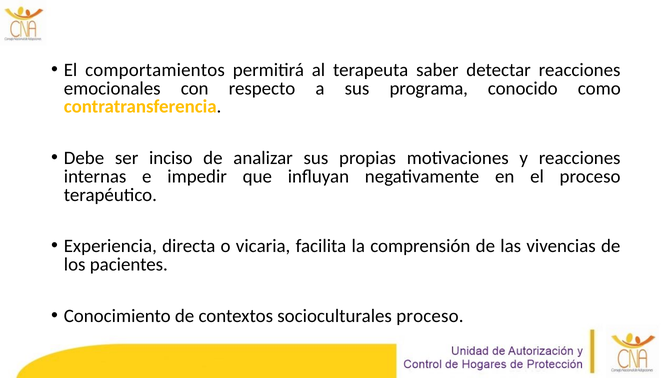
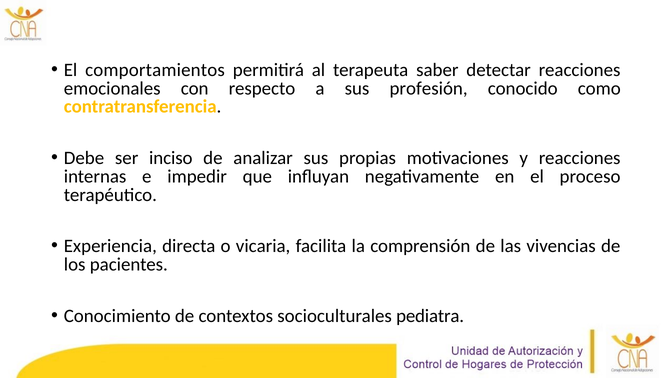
programa: programa -> profesión
socioculturales proceso: proceso -> pediatra
